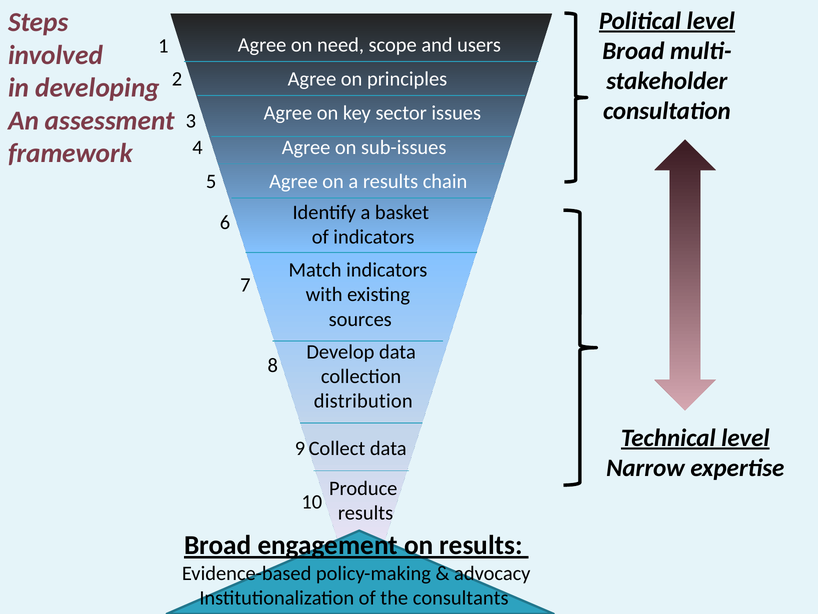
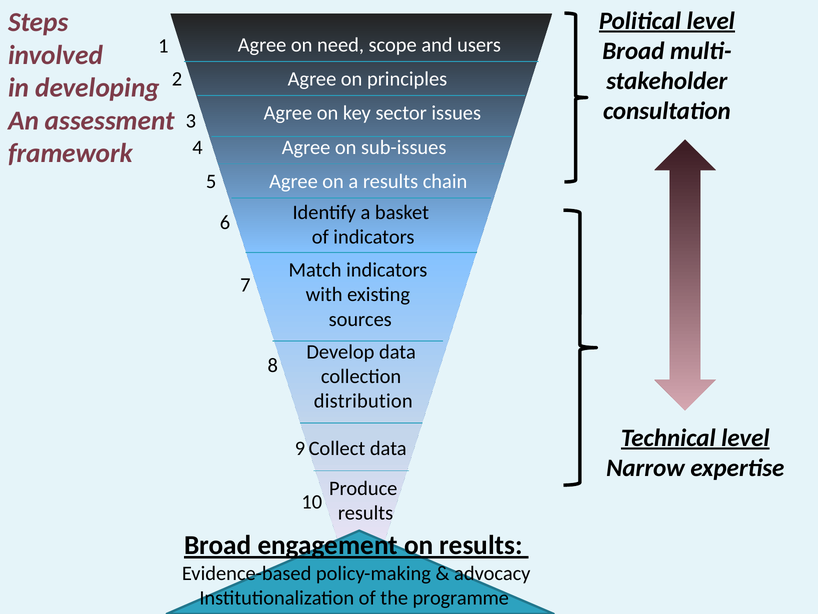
consultants: consultants -> programme
